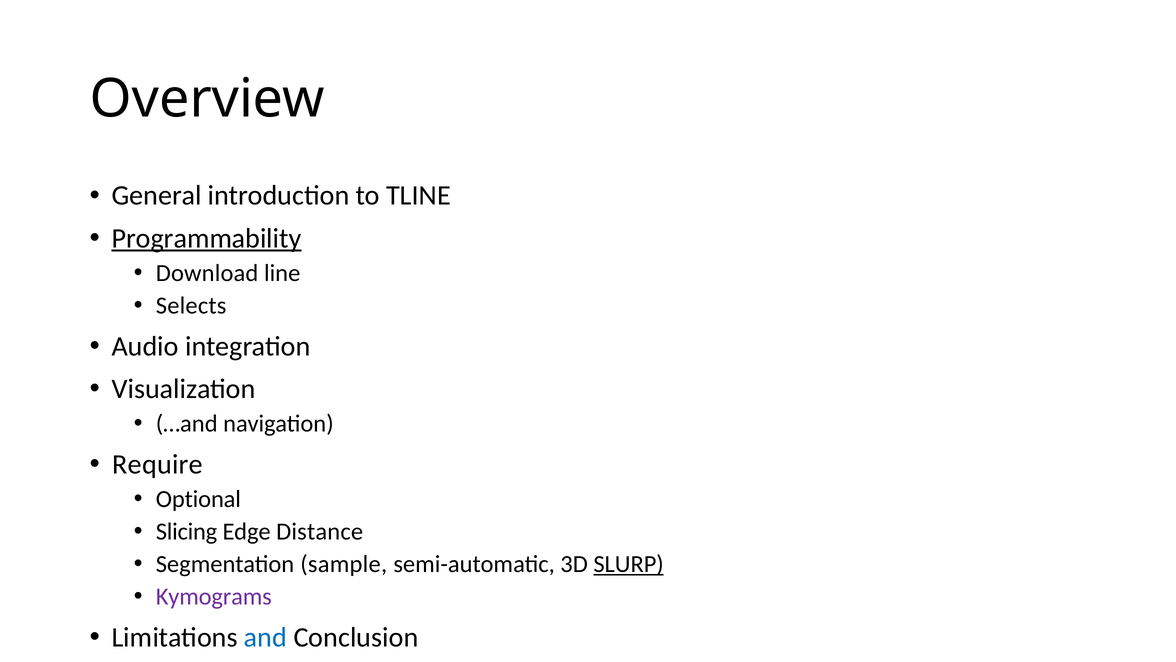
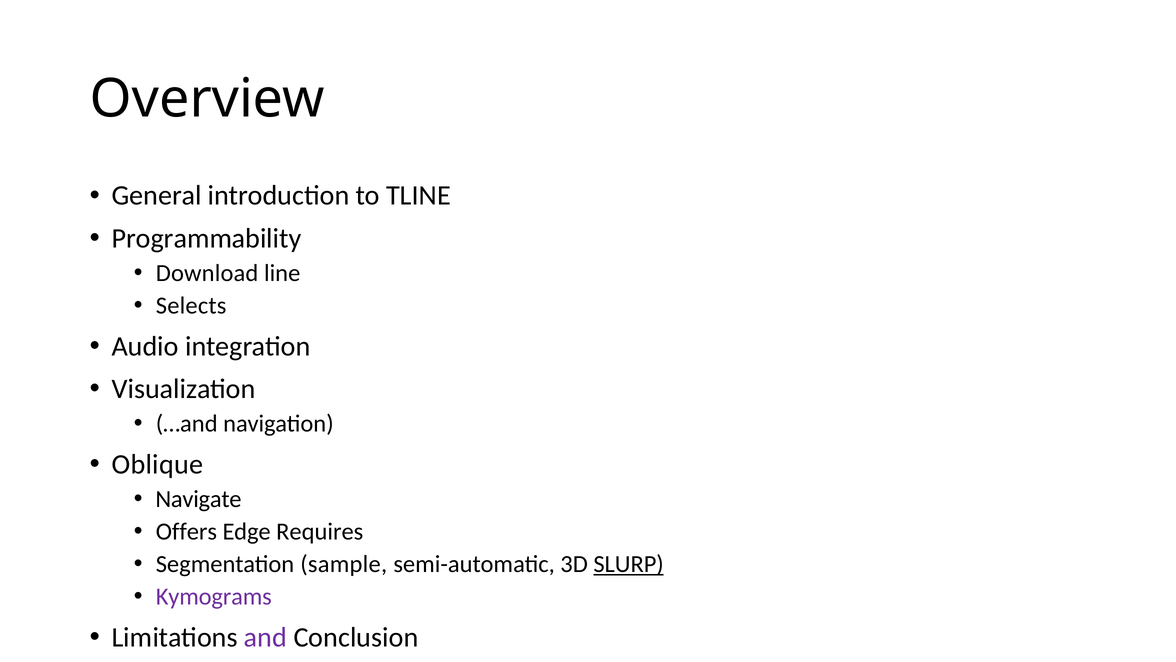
Programmability underline: present -> none
Require: Require -> Oblique
Optional: Optional -> Navigate
Slicing: Slicing -> Offers
Distance: Distance -> Requires
and colour: blue -> purple
